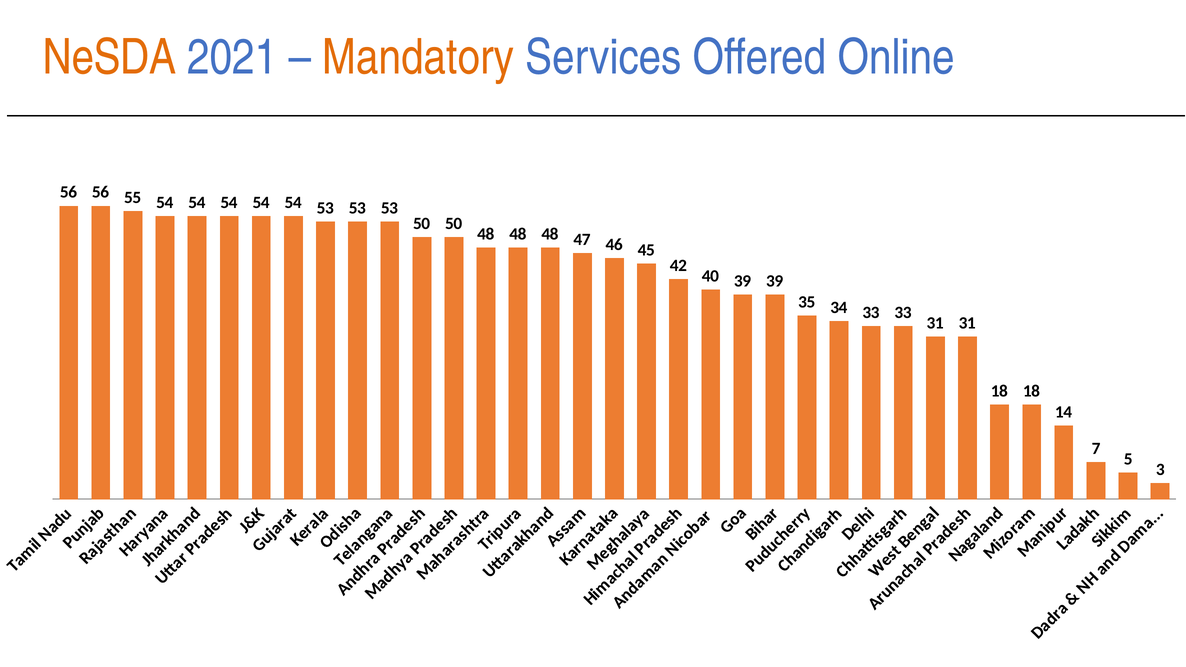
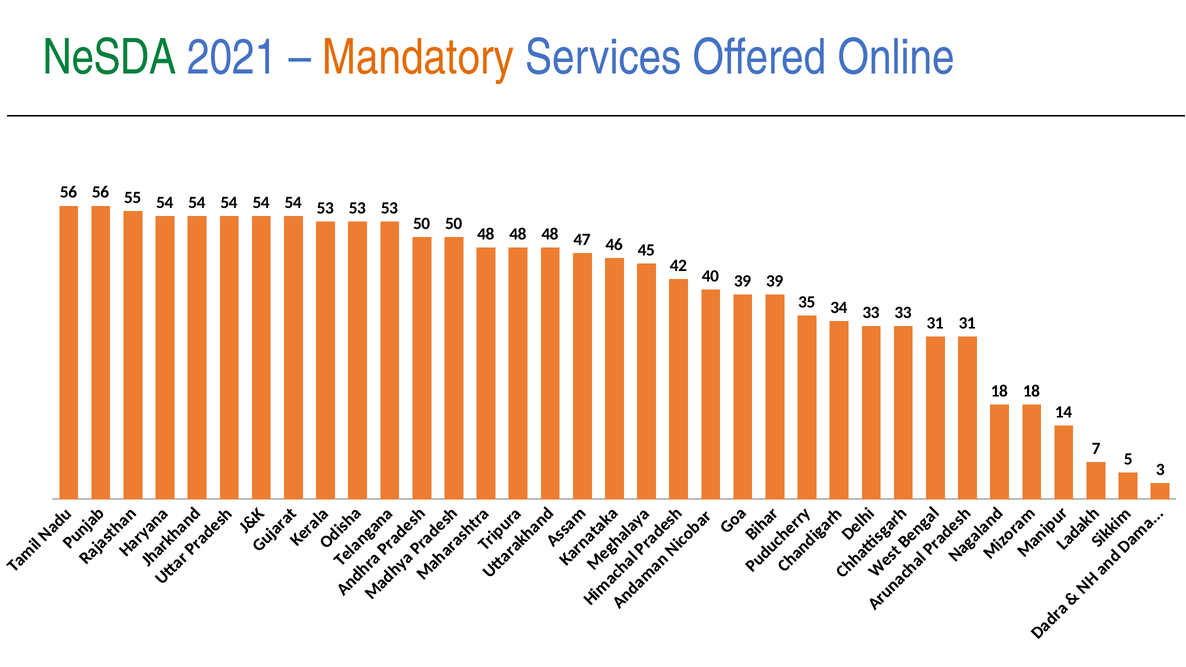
NeSDA colour: orange -> green
